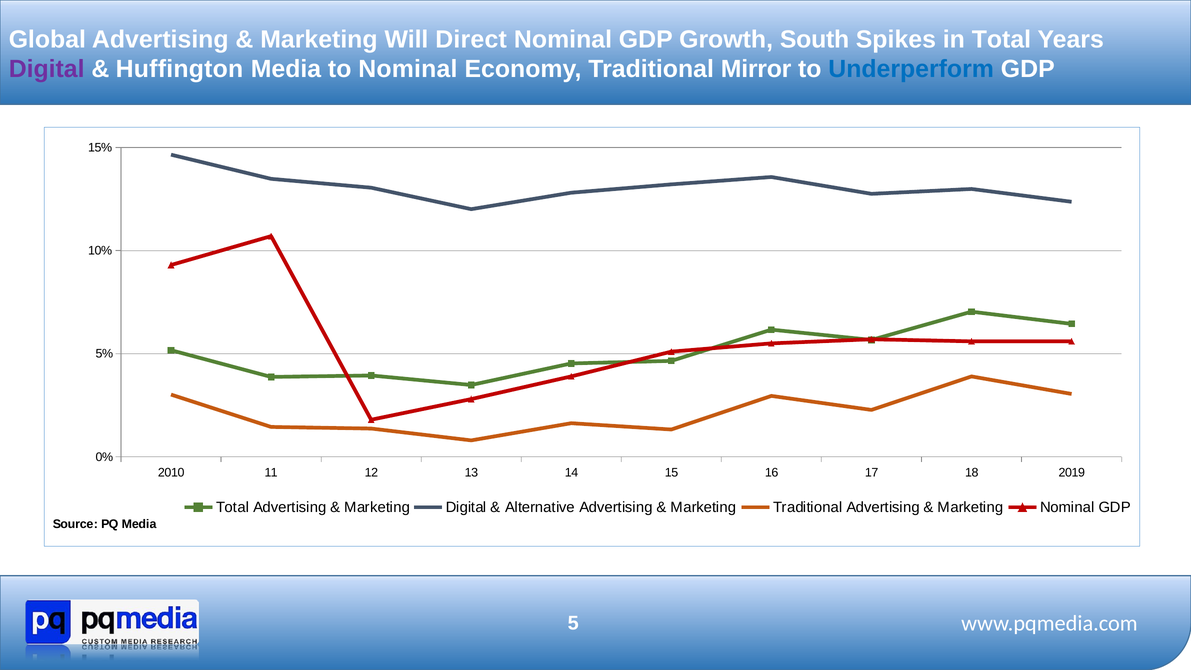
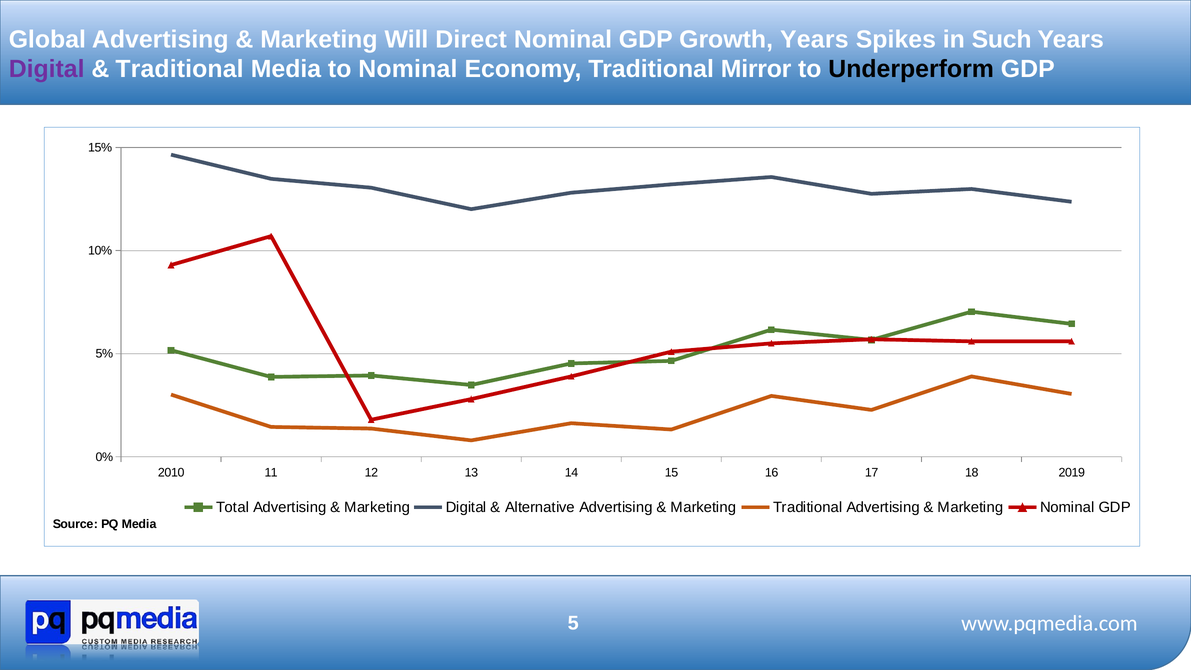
Growth South: South -> Years
in Total: Total -> Such
Huffington at (179, 69): Huffington -> Traditional
Underperform colour: blue -> black
